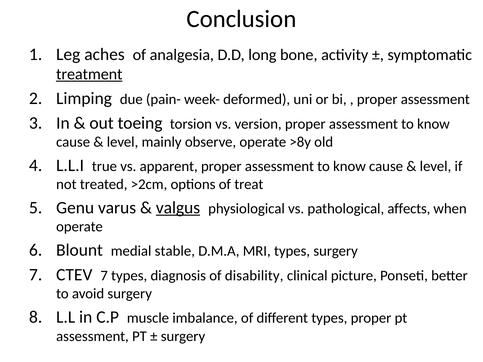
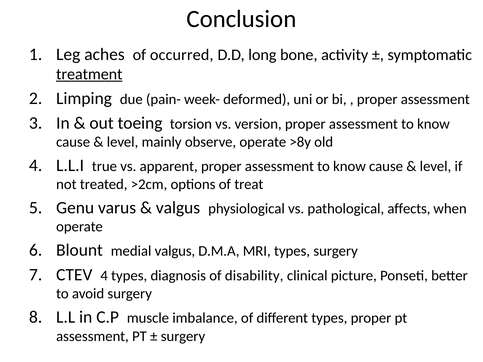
analgesia: analgesia -> occurred
valgus at (178, 208) underline: present -> none
medial stable: stable -> valgus
7 at (104, 276): 7 -> 4
